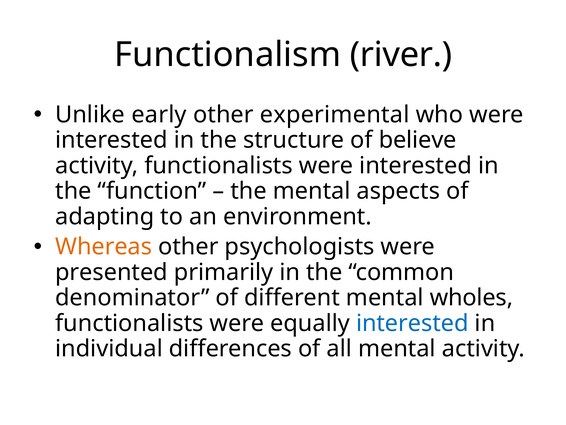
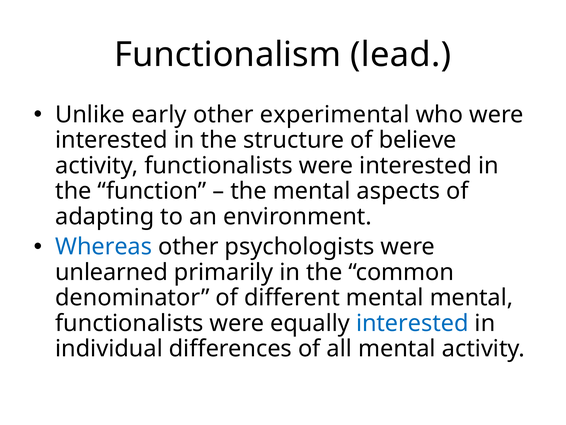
river: river -> lead
Whereas colour: orange -> blue
presented: presented -> unlearned
mental wholes: wholes -> mental
